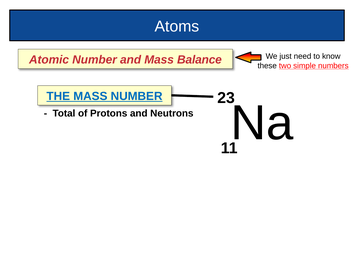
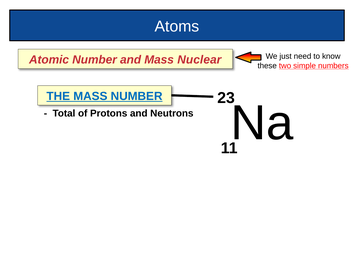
Balance: Balance -> Nuclear
